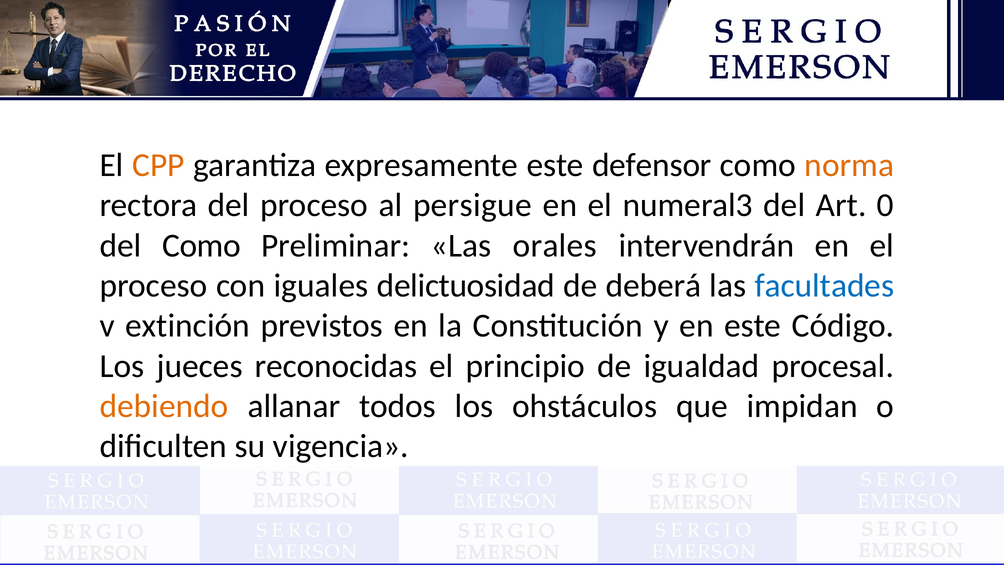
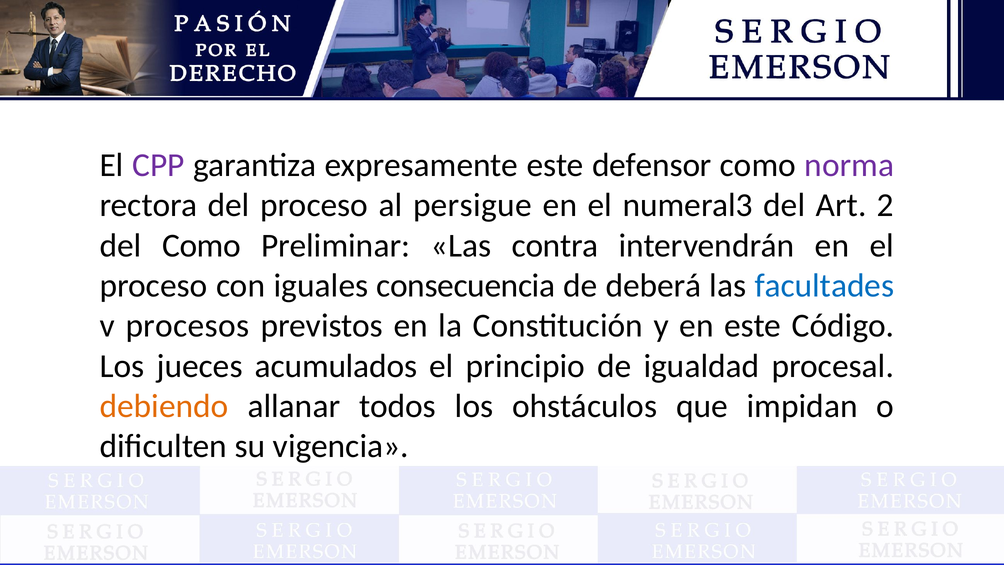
CPP colour: orange -> purple
norma colour: orange -> purple
0: 0 -> 2
orales: orales -> contra
delictuosidad: delictuosidad -> consecuencia
extinción: extinción -> procesos
reconocidas: reconocidas -> acumulados
